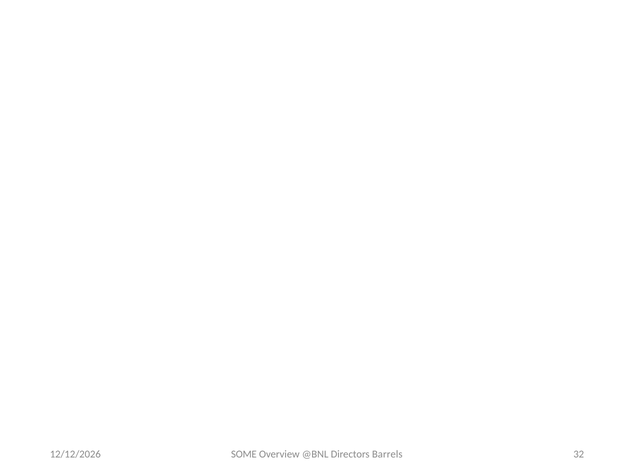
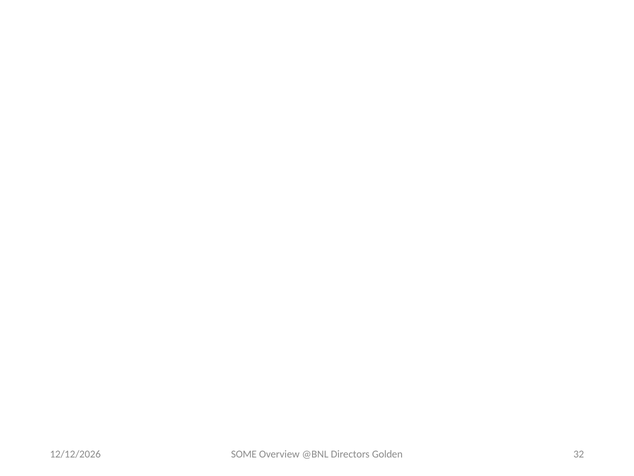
Barrels: Barrels -> Golden
